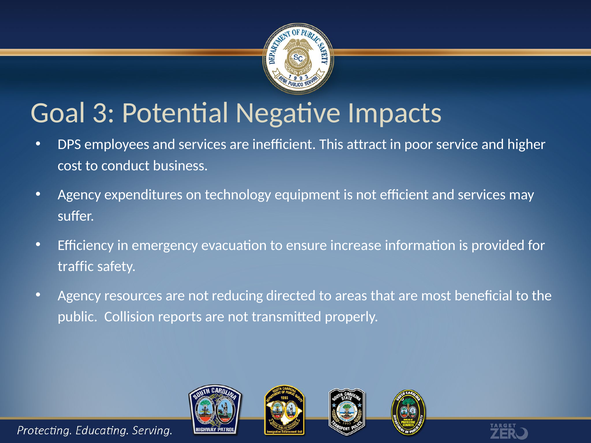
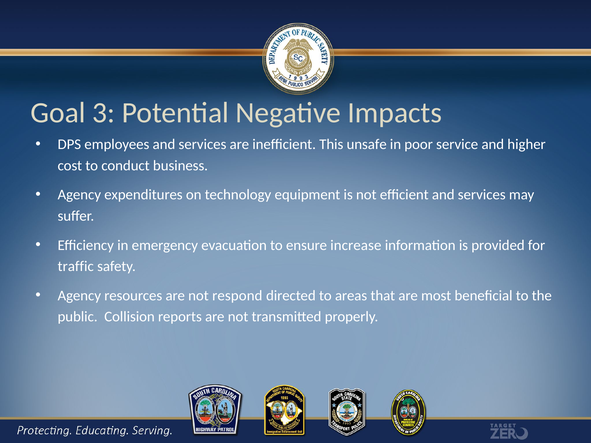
attract: attract -> unsafe
reducing: reducing -> respond
